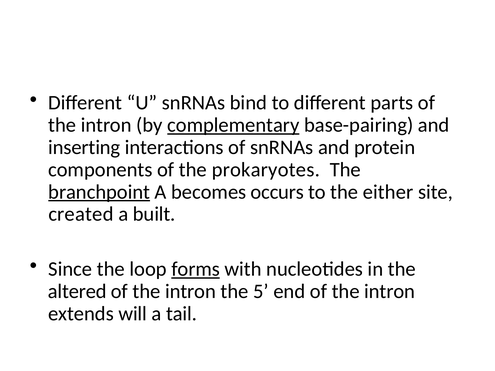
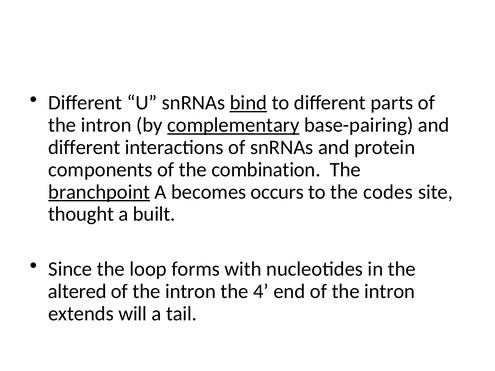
bind underline: none -> present
inserting at (84, 147): inserting -> different
prokaryotes: prokaryotes -> combination
either: either -> codes
created: created -> thought
forms underline: present -> none
5: 5 -> 4
